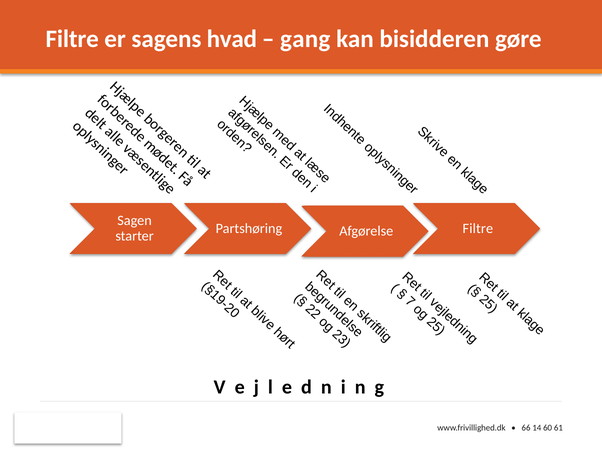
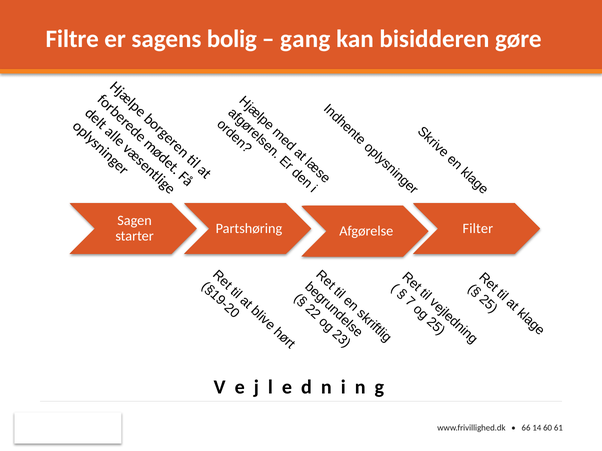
hvad: hvad -> bolig
Filtre at (478, 229): Filtre -> Filter
